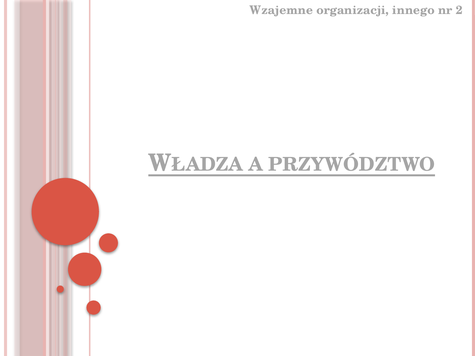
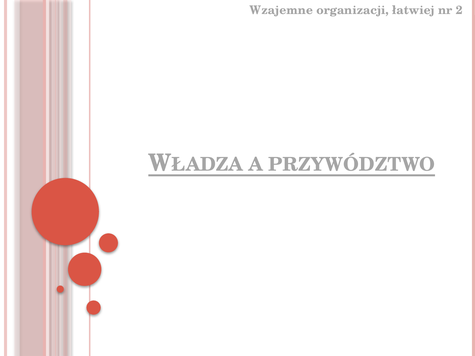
innego: innego -> łatwiej
